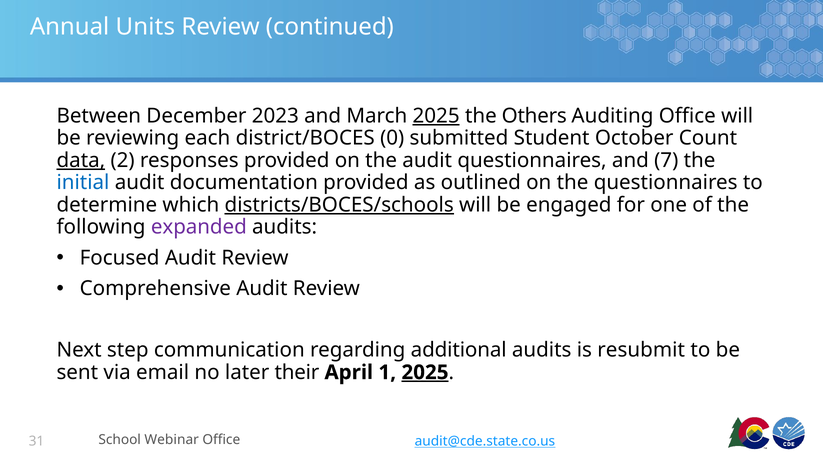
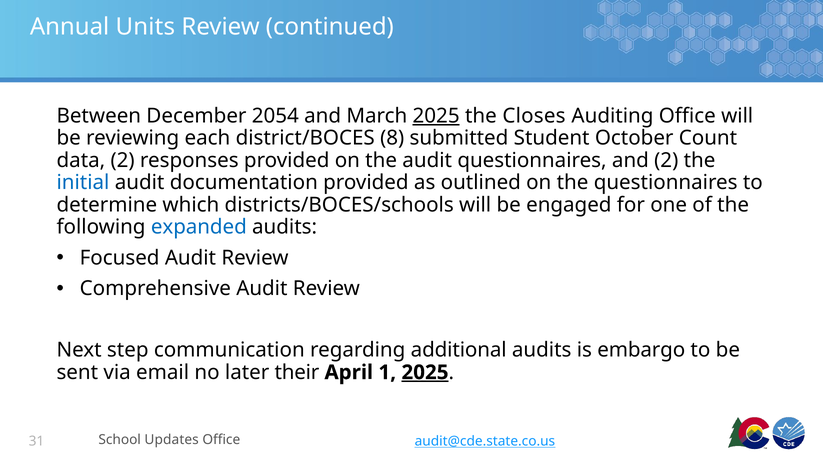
2023: 2023 -> 2054
Others: Others -> Closes
0: 0 -> 8
data underline: present -> none
and 7: 7 -> 2
districts/BOCES/schools underline: present -> none
expanded colour: purple -> blue
resubmit: resubmit -> embargo
Webinar: Webinar -> Updates
